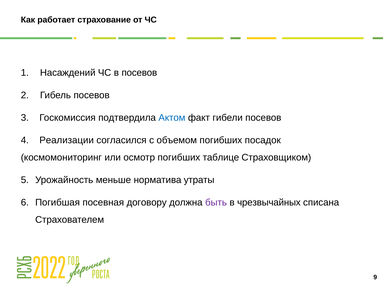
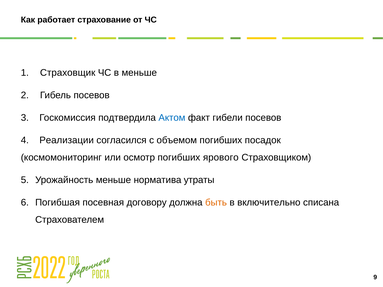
Насаждений: Насаждений -> Страховщик
в посевов: посевов -> меньше
таблице: таблице -> ярового
быть colour: purple -> orange
чрезвычайных: чрезвычайных -> включительно
